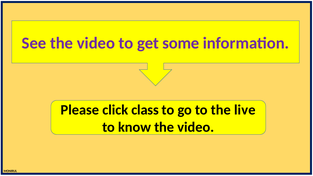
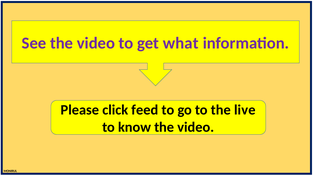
some: some -> what
class: class -> feed
